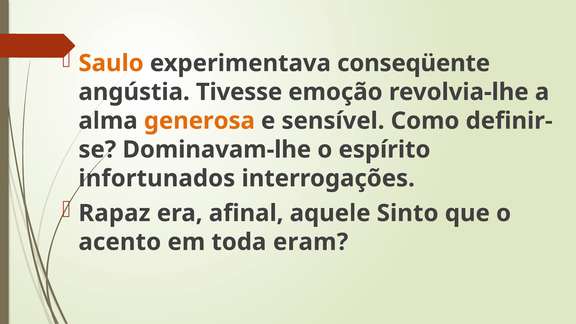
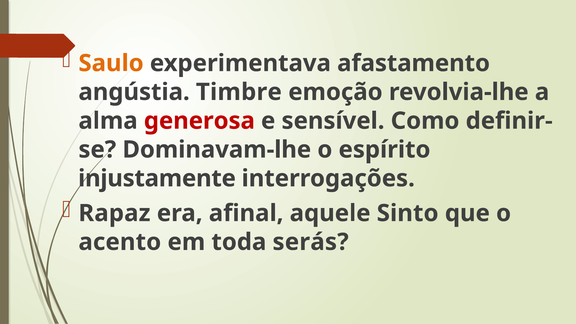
conseqüente: conseqüente -> afastamento
Tivesse: Tivesse -> Timbre
generosa colour: orange -> red
infortunados: infortunados -> injustamente
eram: eram -> serás
